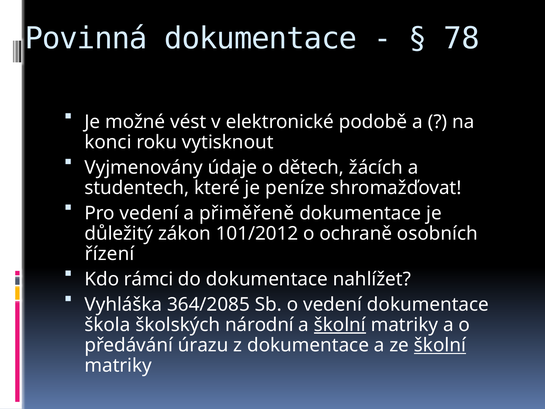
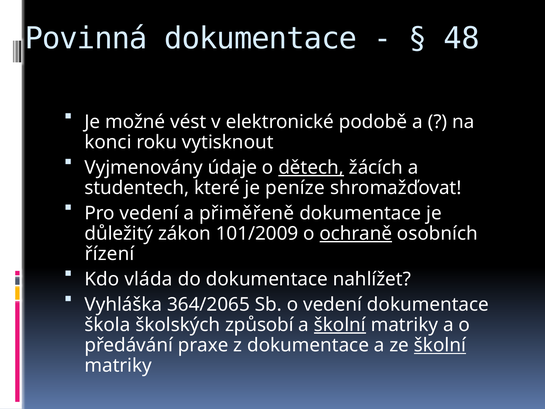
78: 78 -> 48
dětech underline: none -> present
101/2012: 101/2012 -> 101/2009
ochraně underline: none -> present
rámci: rámci -> vláda
364/2085: 364/2085 -> 364/2065
národní: národní -> způsobí
úrazu: úrazu -> praxe
